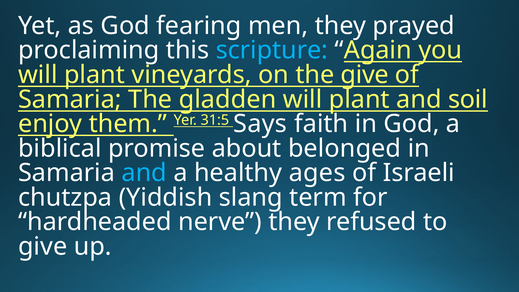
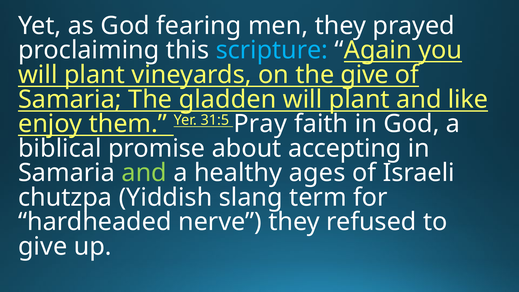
soil: soil -> like
Says: Says -> Pray
belonged: belonged -> accepting
and at (144, 173) colour: light blue -> light green
